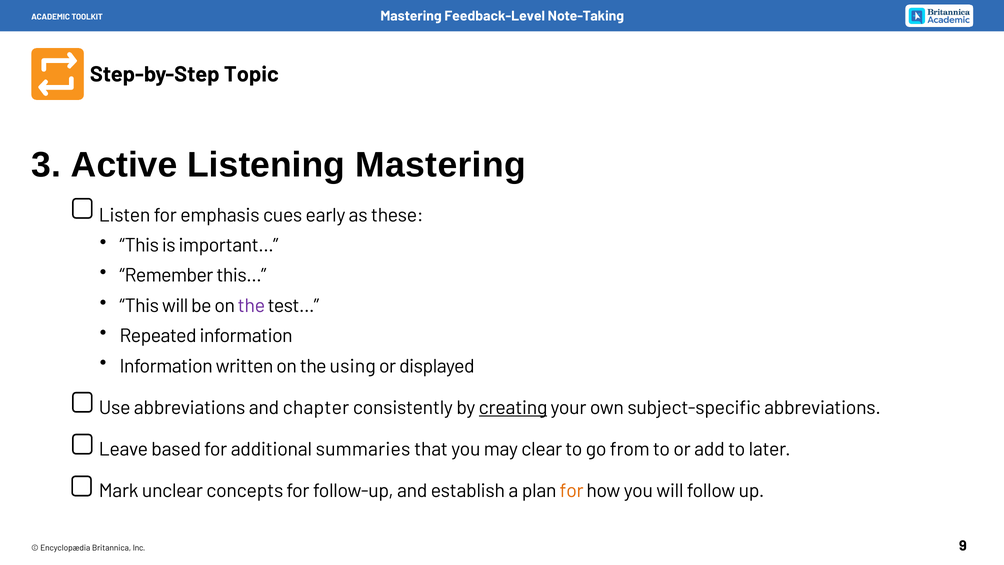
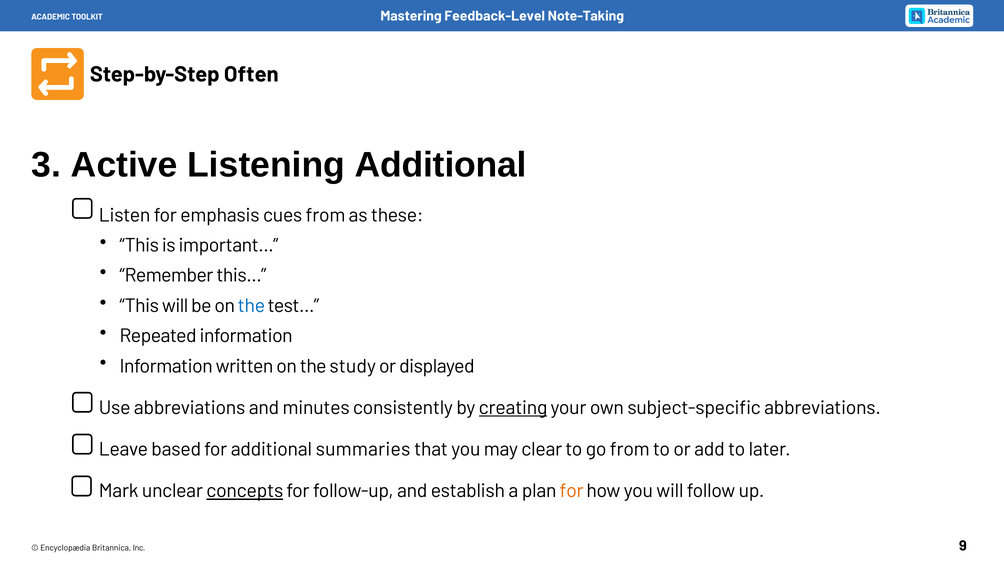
Topic: Topic -> Often
Listening Mastering: Mastering -> Additional
cues early: early -> from
the at (251, 306) colour: purple -> blue
using: using -> study
chapter: chapter -> minutes
concepts underline: none -> present
